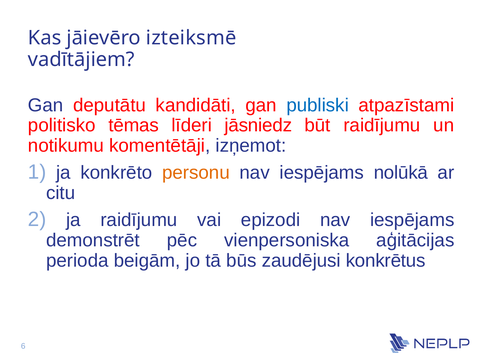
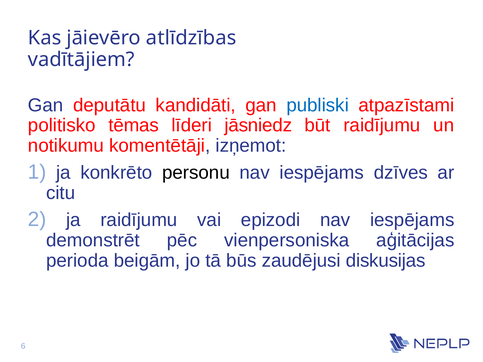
izteiksmē: izteiksmē -> atlīdzības
personu colour: orange -> black
nolūkā: nolūkā -> dzīves
konkrētus: konkrētus -> diskusijas
